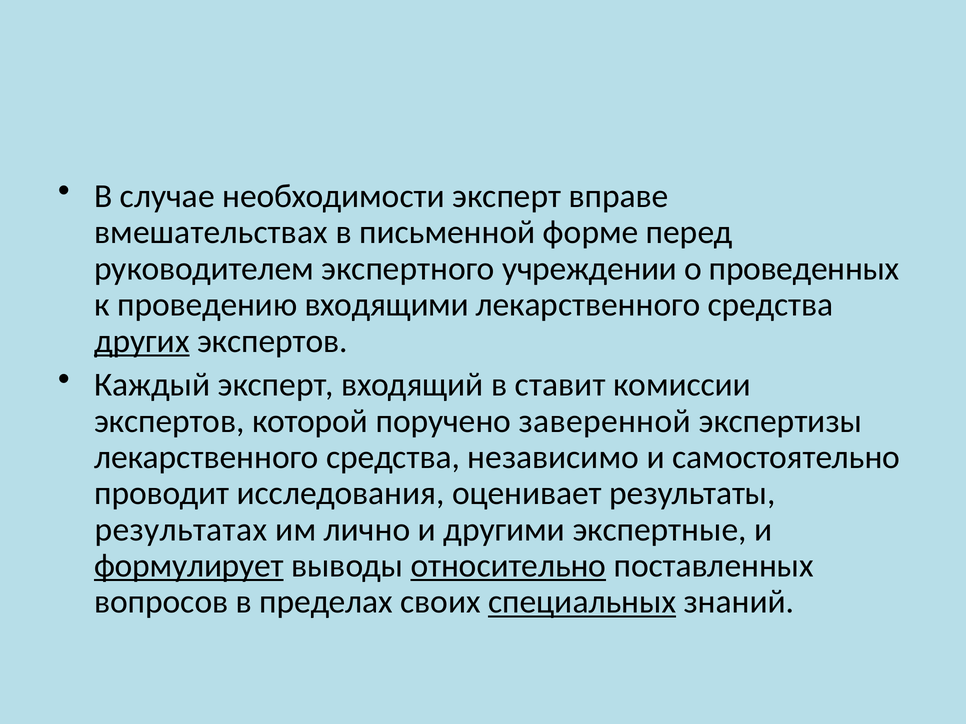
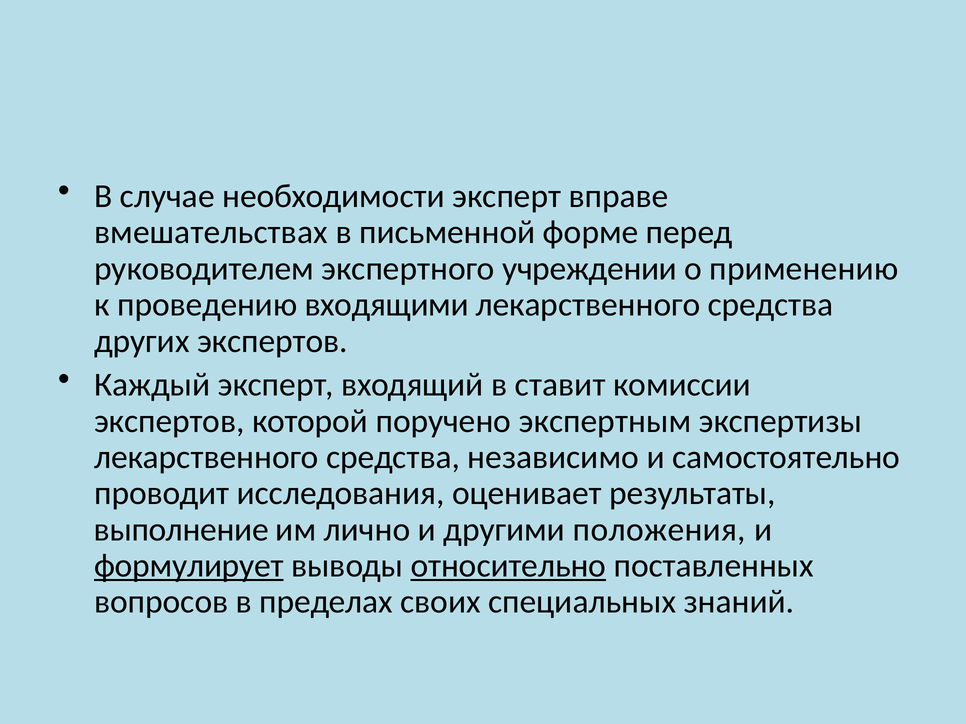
проведенных: проведенных -> применению
других underline: present -> none
заверенной: заверенной -> экспертным
результатах: результатах -> выполнение
экспертные: экспертные -> положения
специальных underline: present -> none
